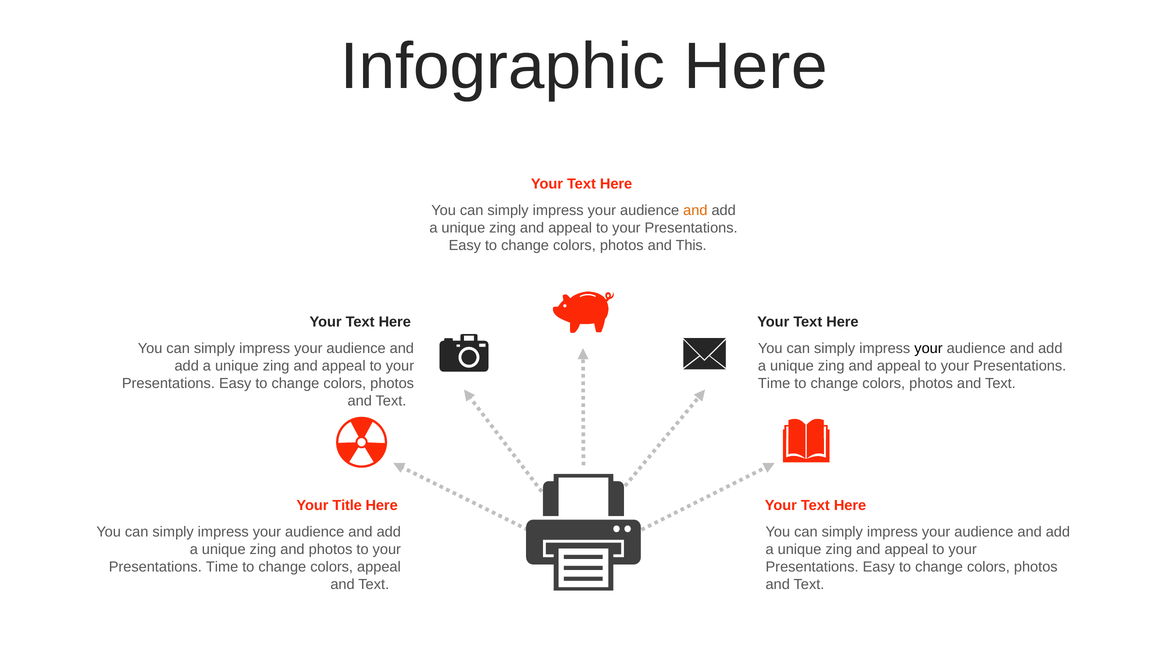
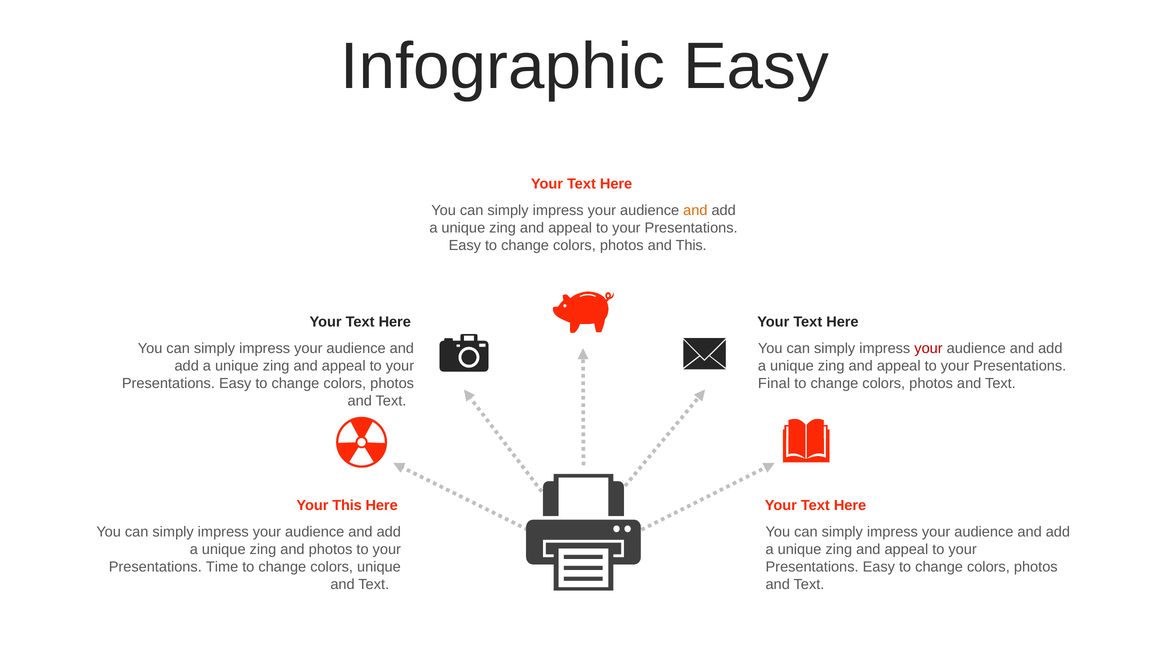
Infographic Here: Here -> Easy
your at (929, 348) colour: black -> red
Time at (774, 383): Time -> Final
Your Title: Title -> This
colors appeal: appeal -> unique
